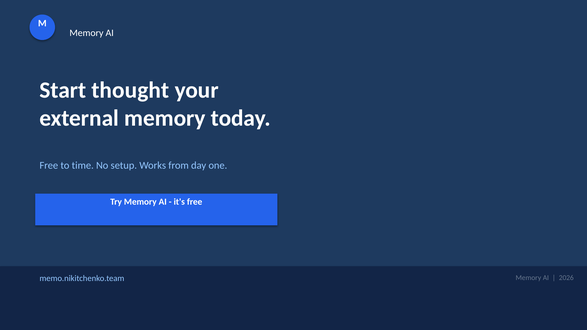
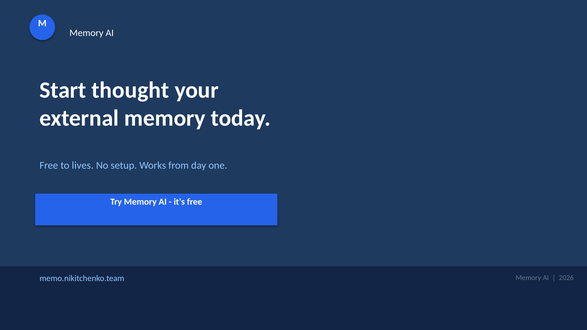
time: time -> lives
